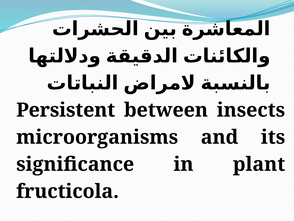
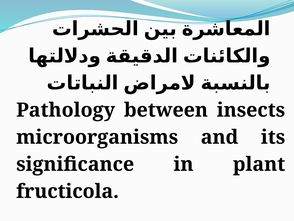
Persistent: Persistent -> Pathology
